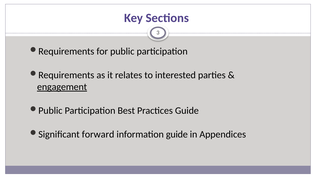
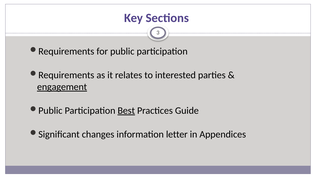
Best underline: none -> present
forward: forward -> changes
information guide: guide -> letter
